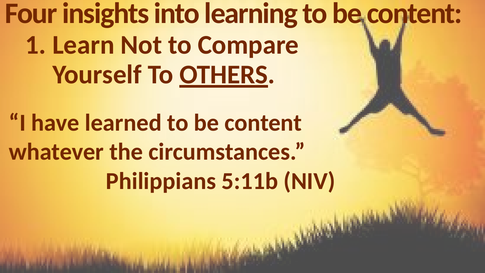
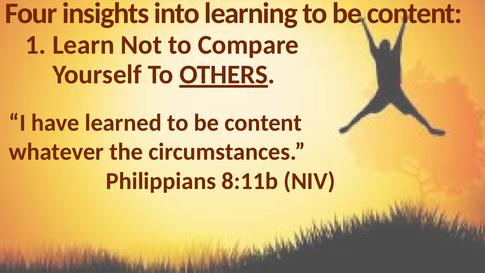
5:11b: 5:11b -> 8:11b
